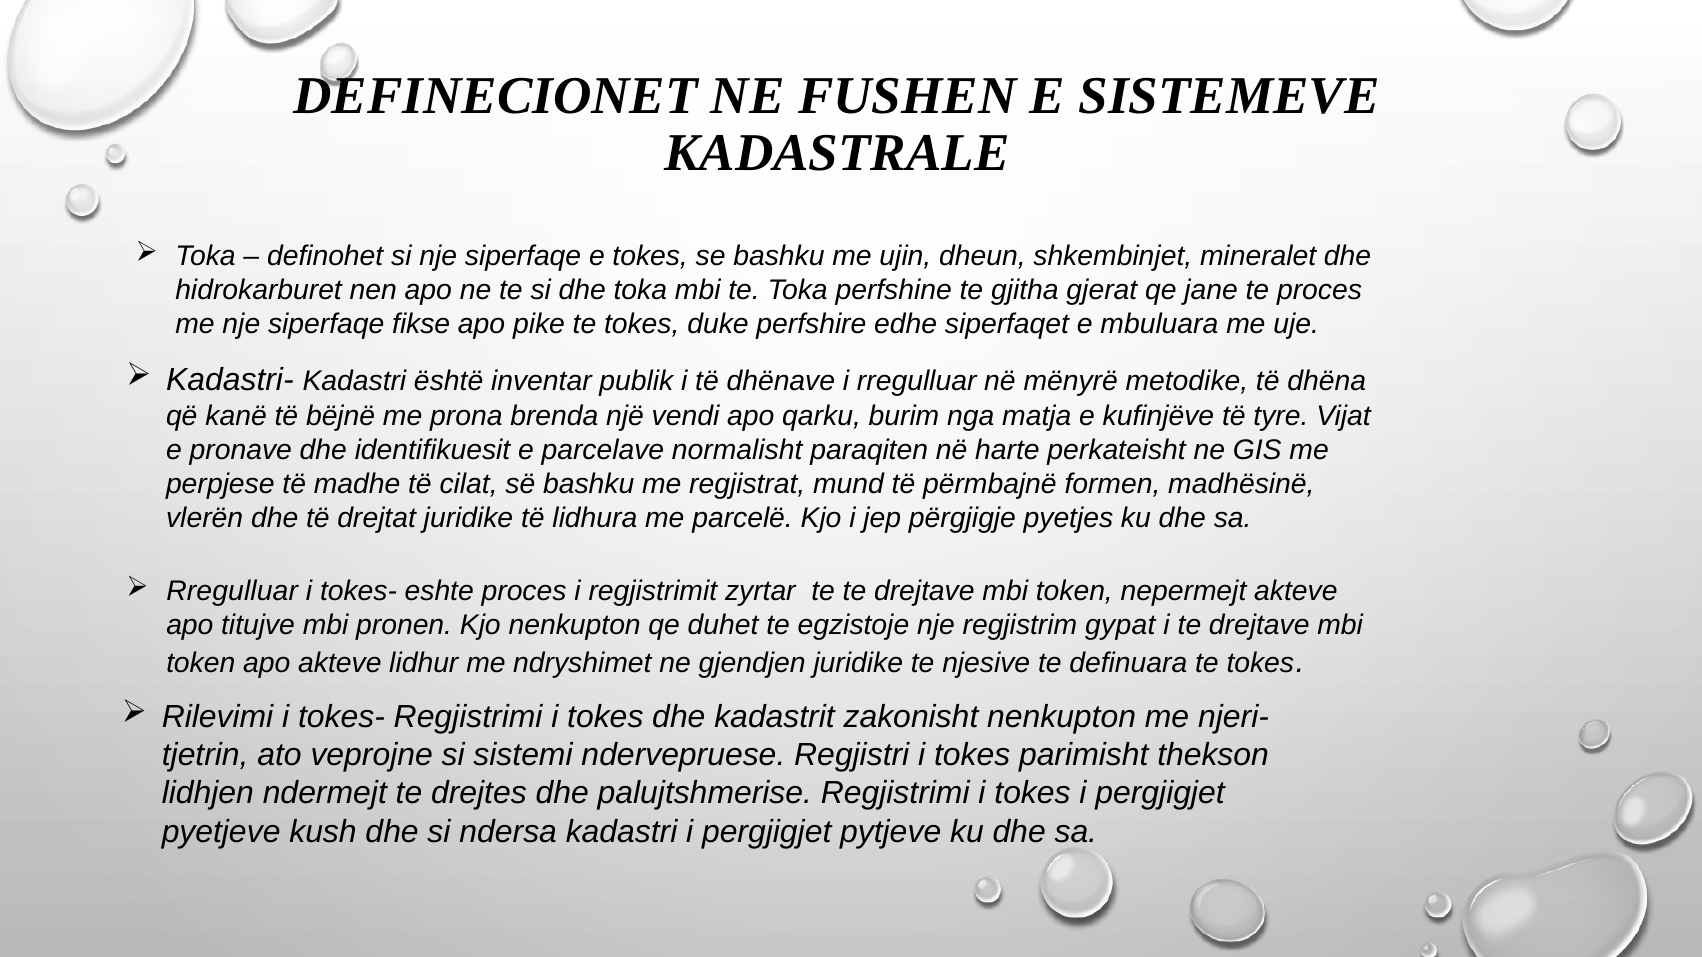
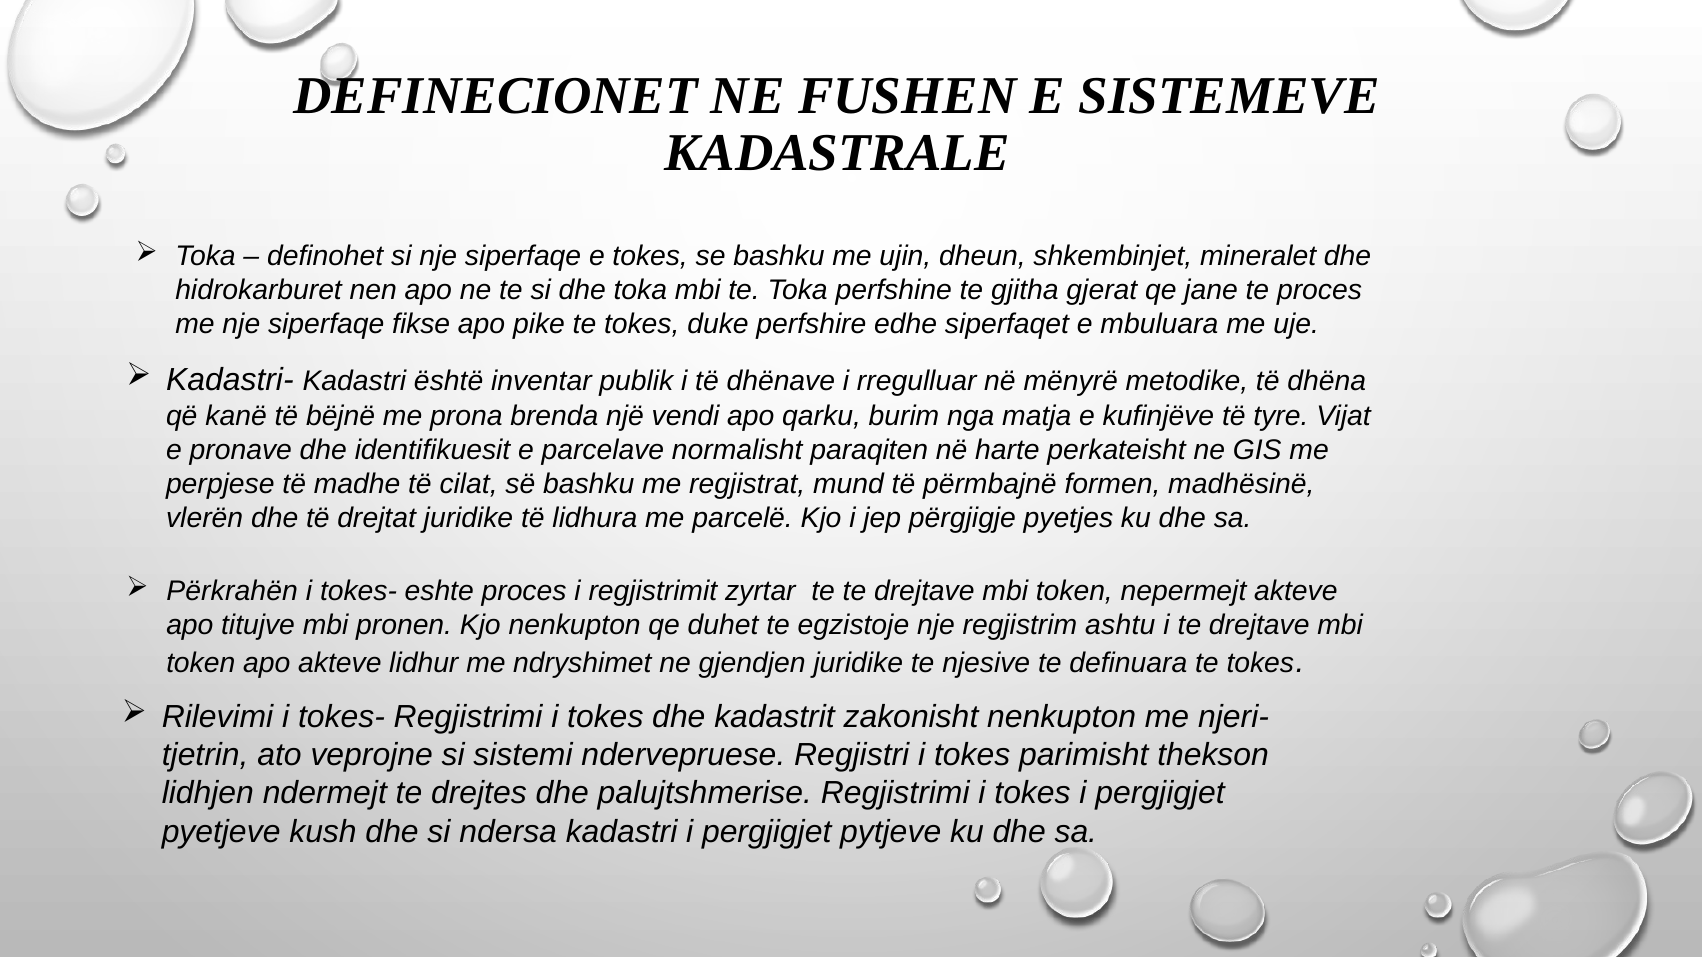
Rregulluar at (232, 592): Rregulluar -> Përkrahën
gypat: gypat -> ashtu
